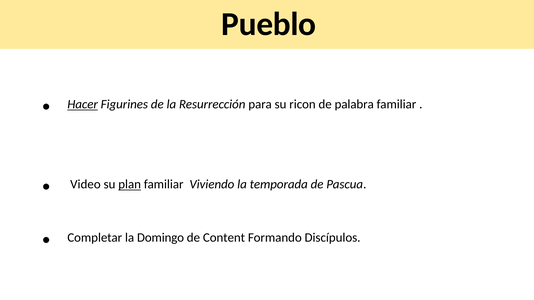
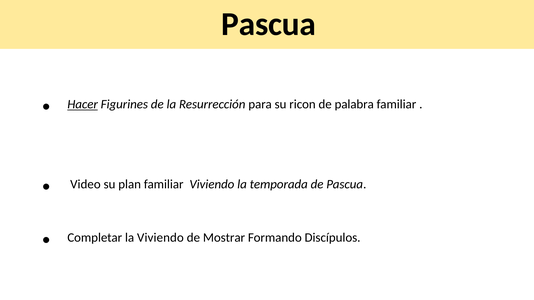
Pueblo at (269, 24): Pueblo -> Pascua
plan underline: present -> none
la Domingo: Domingo -> Viviendo
Content: Content -> Mostrar
